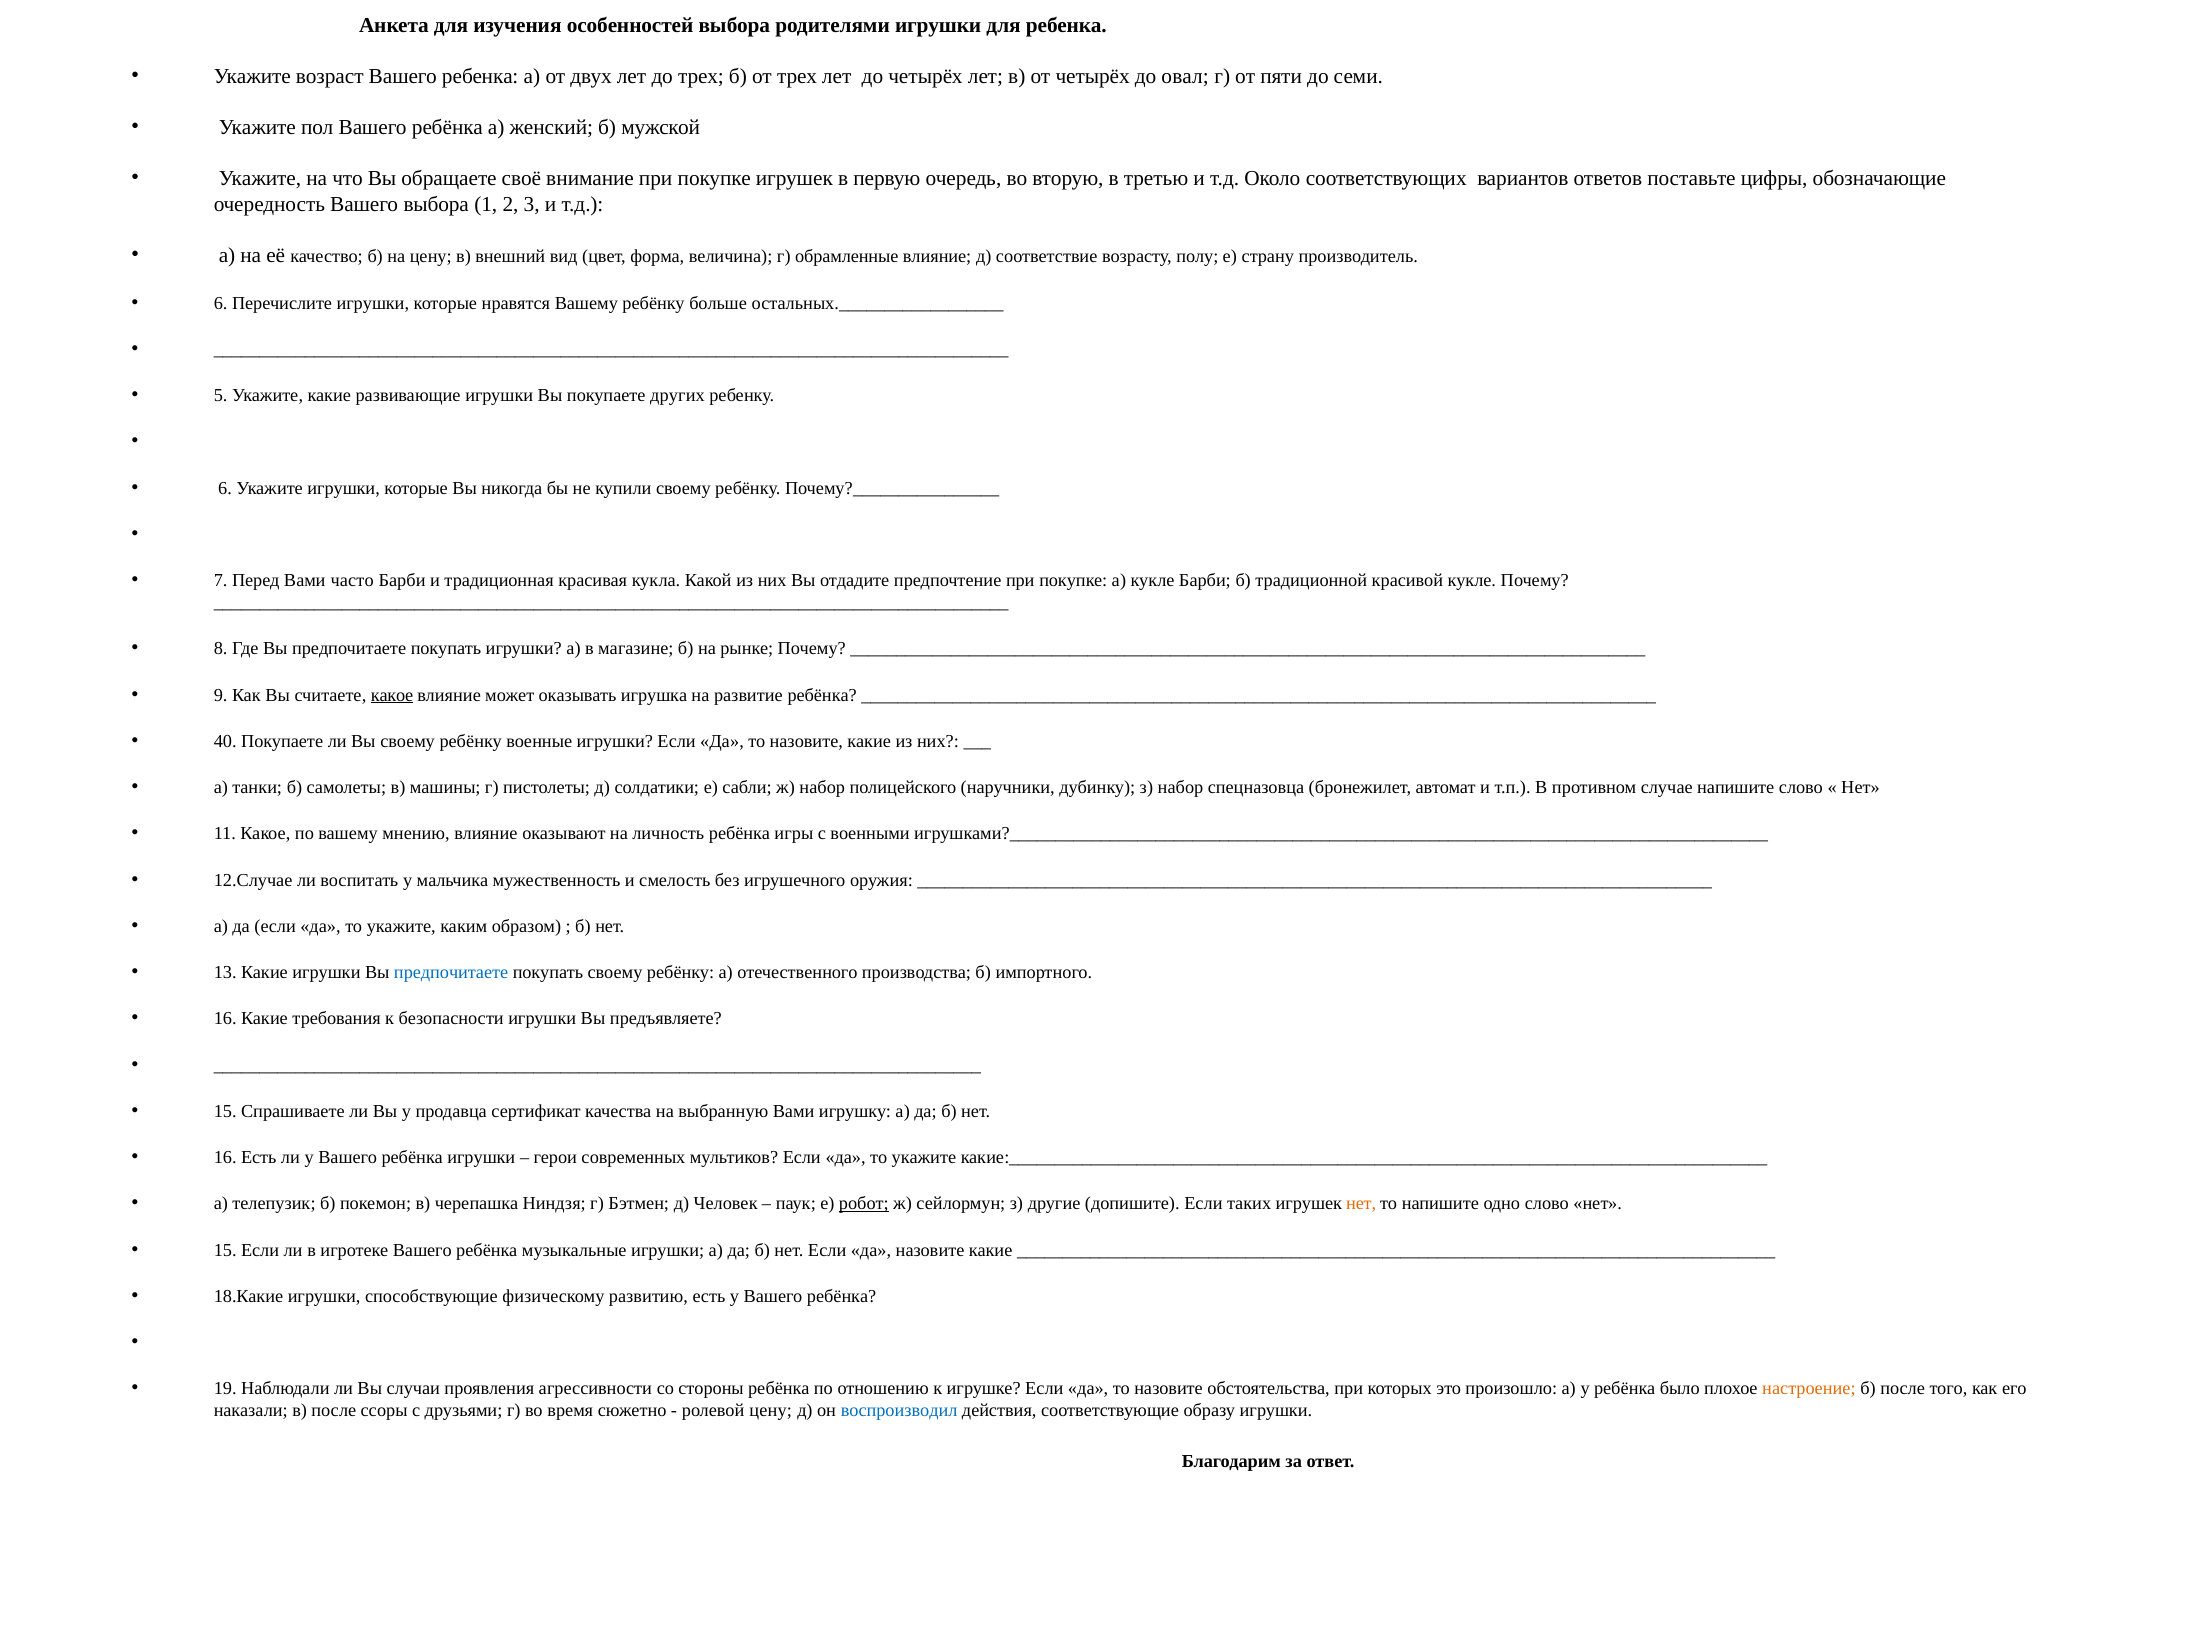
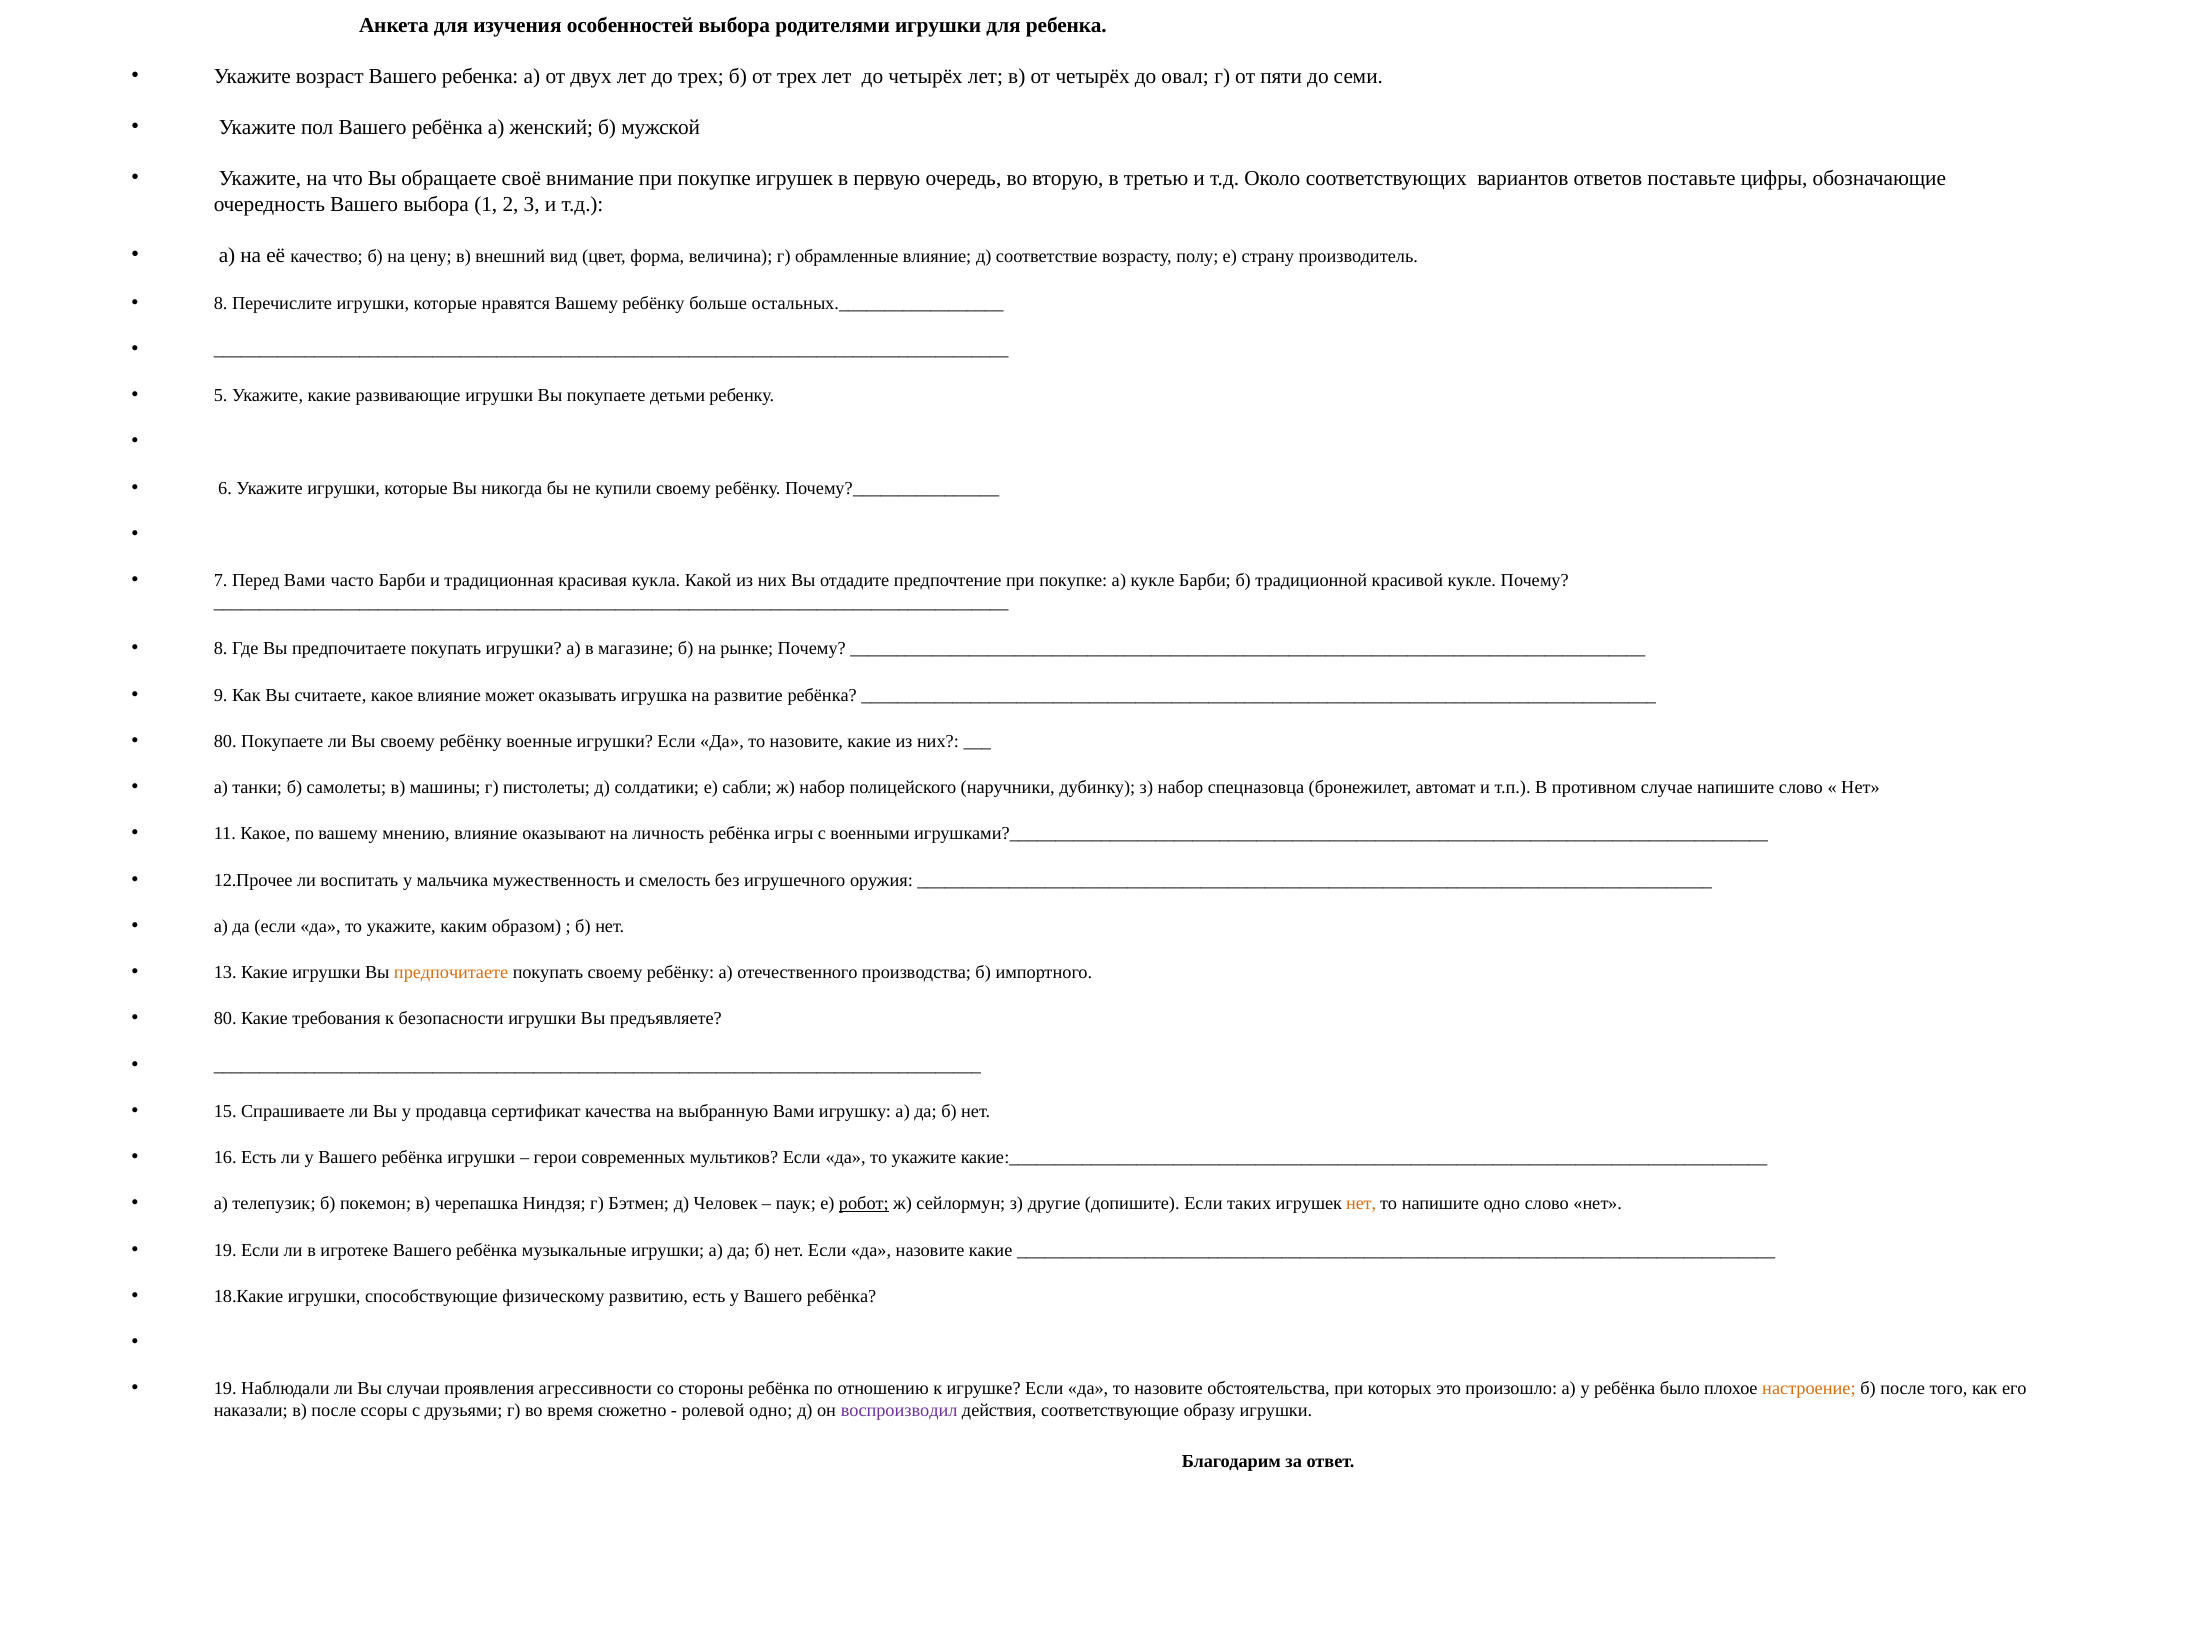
6 at (221, 303): 6 -> 8
других: других -> детьми
какое at (392, 695) underline: present -> none
40 at (225, 741): 40 -> 80
12.Случае: 12.Случае -> 12.Прочее
предпочитаете at (451, 973) colour: blue -> orange
16 at (225, 1019): 16 -> 80
15 at (225, 1250): 15 -> 19
ролевой цену: цену -> одно
воспроизводил colour: blue -> purple
